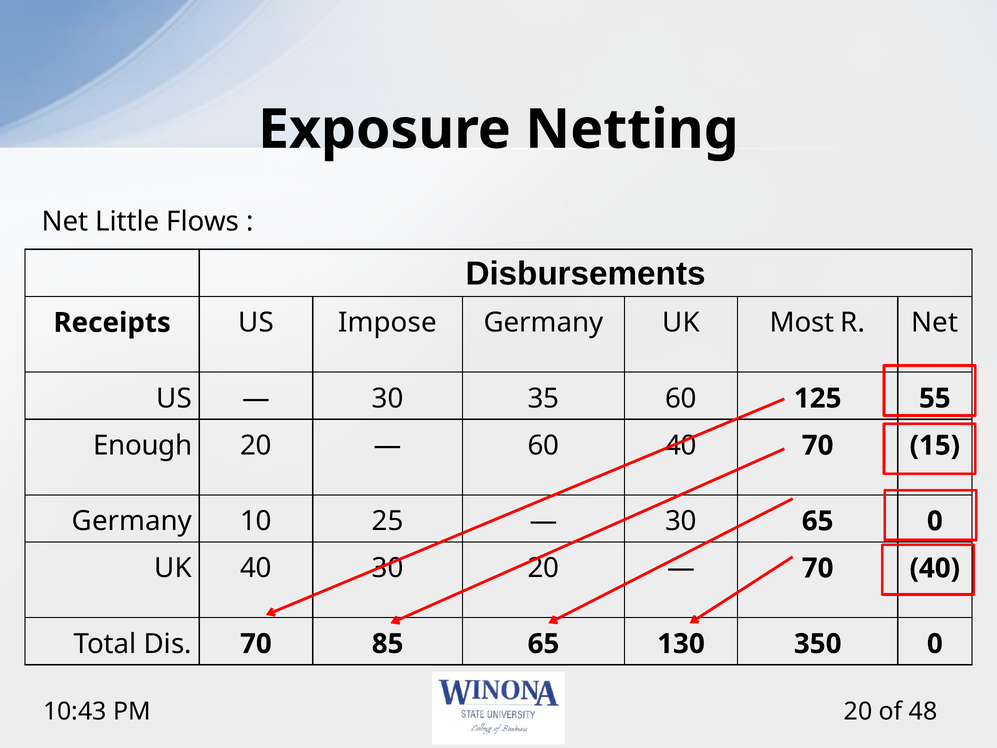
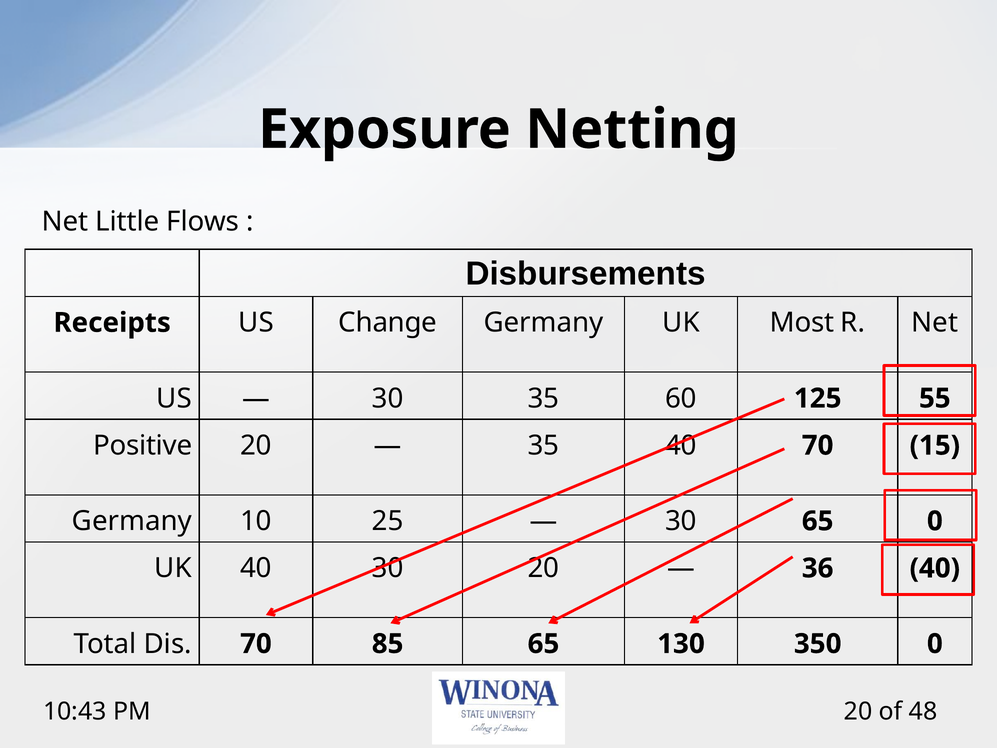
Impose: Impose -> Change
Enough: Enough -> Positive
60 at (543, 445): 60 -> 35
70 at (818, 568): 70 -> 36
